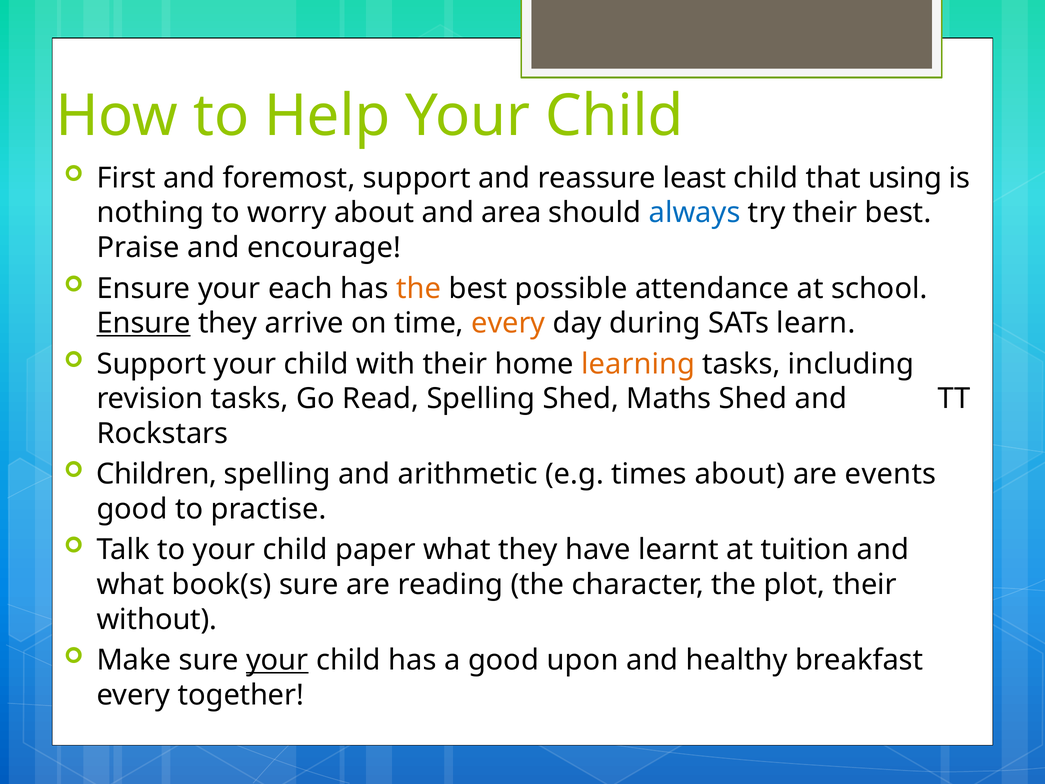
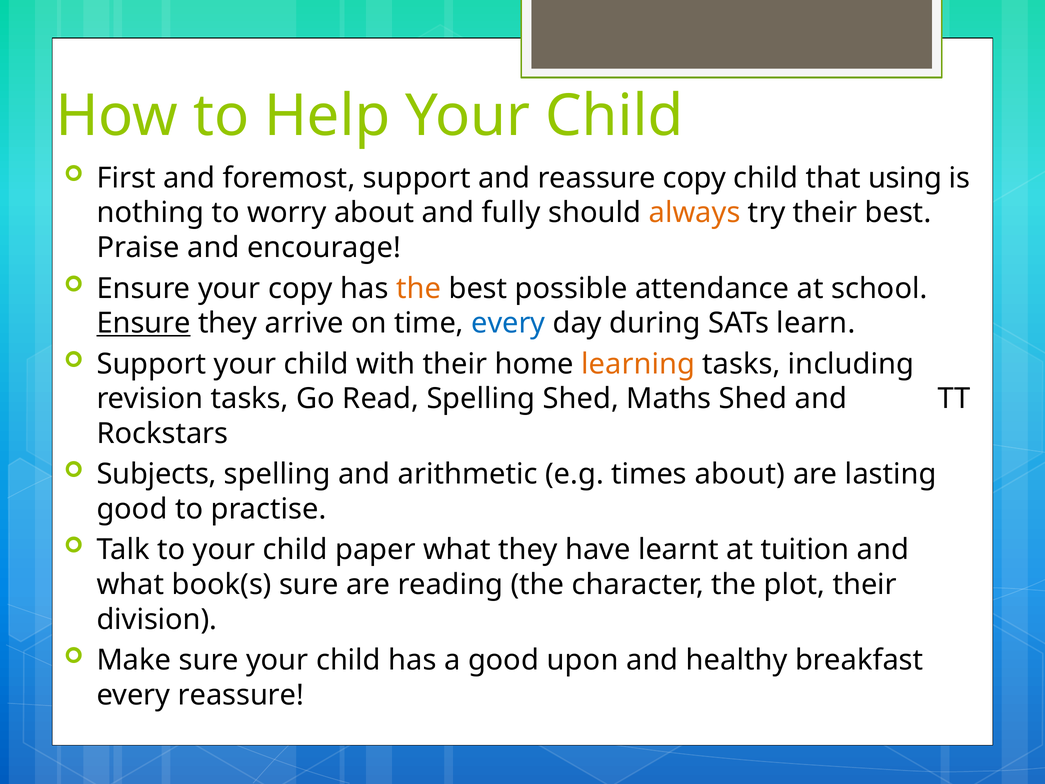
reassure least: least -> copy
area: area -> fully
always colour: blue -> orange
your each: each -> copy
every at (508, 323) colour: orange -> blue
Children: Children -> Subjects
events: events -> lasting
without: without -> division
your at (277, 660) underline: present -> none
every together: together -> reassure
